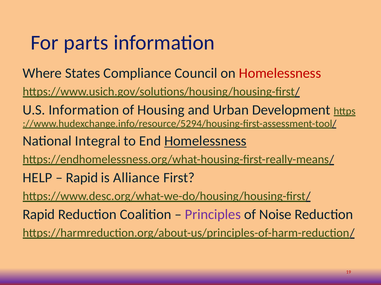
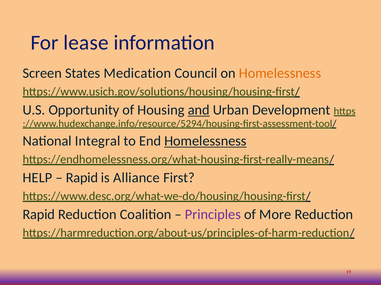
parts: parts -> lease
Where: Where -> Screen
Compliance: Compliance -> Medication
Homelessness at (280, 73) colour: red -> orange
U.S Information: Information -> Opportunity
and underline: none -> present
Noise: Noise -> More
